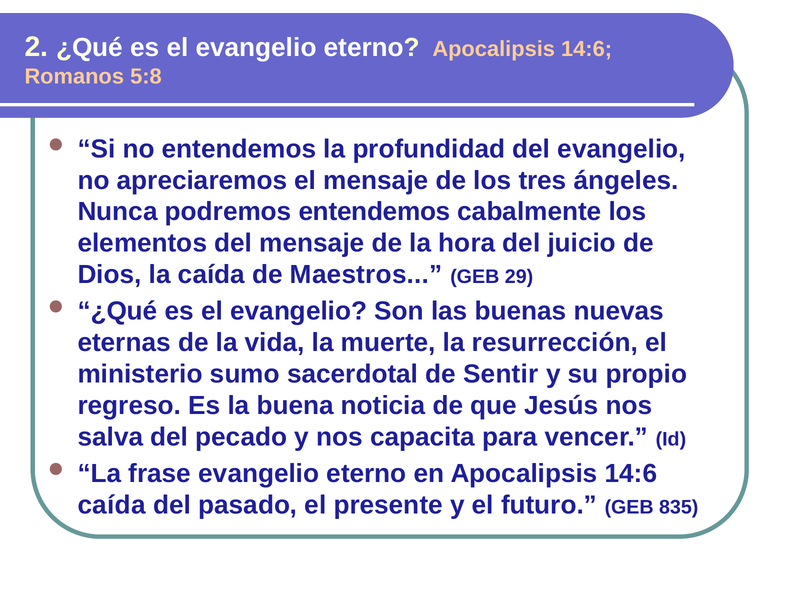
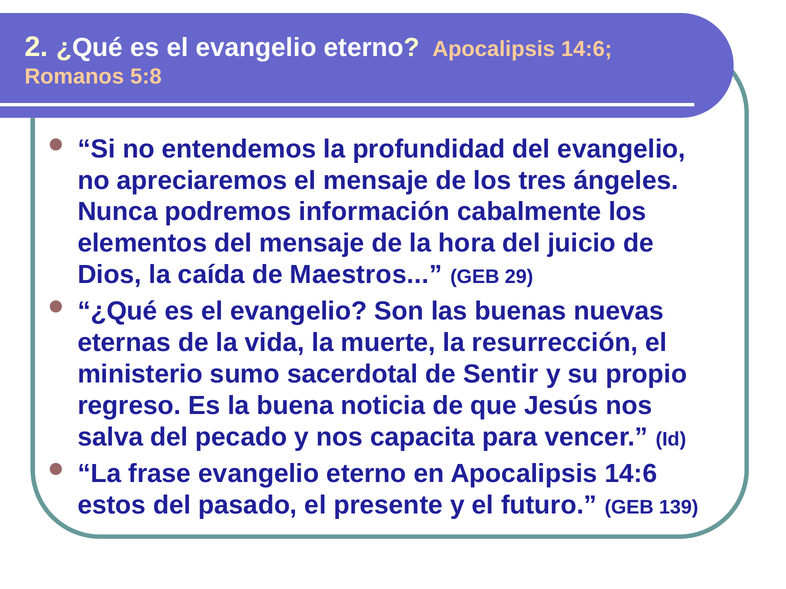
podremos entendemos: entendemos -> información
caída at (112, 505): caída -> estos
835: 835 -> 139
